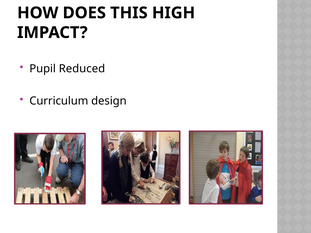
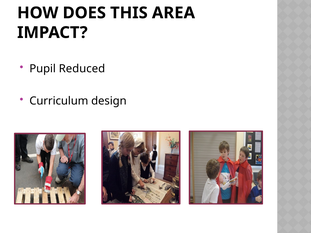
HIGH: HIGH -> AREA
